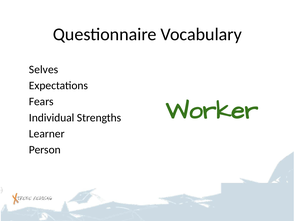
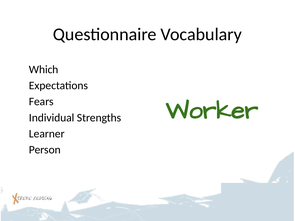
Selves: Selves -> Which
